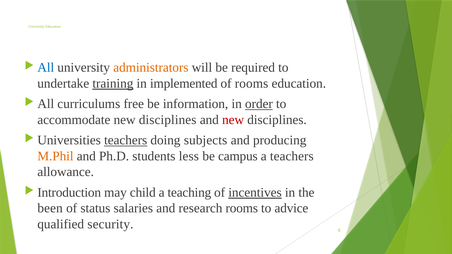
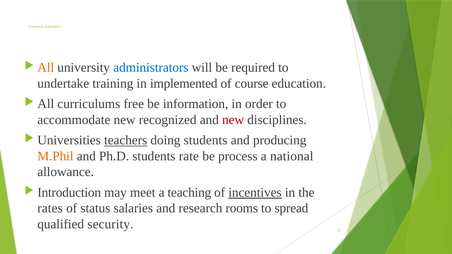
All at (46, 68) colour: blue -> orange
administrators colour: orange -> blue
training underline: present -> none
of rooms: rooms -> course
order underline: present -> none
accommodate new disciplines: disciplines -> recognized
doing subjects: subjects -> students
less: less -> rate
campus: campus -> process
a teachers: teachers -> national
child: child -> meet
been: been -> rates
advice: advice -> spread
